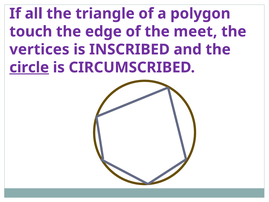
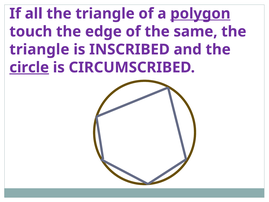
polygon underline: none -> present
meet: meet -> same
vertices at (39, 49): vertices -> triangle
